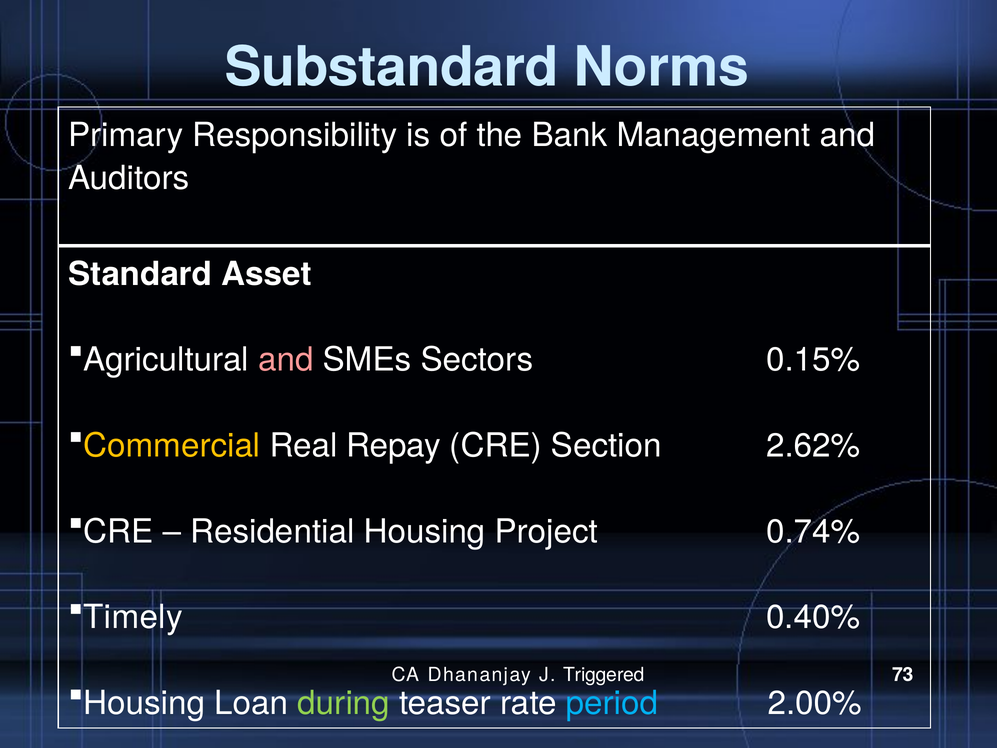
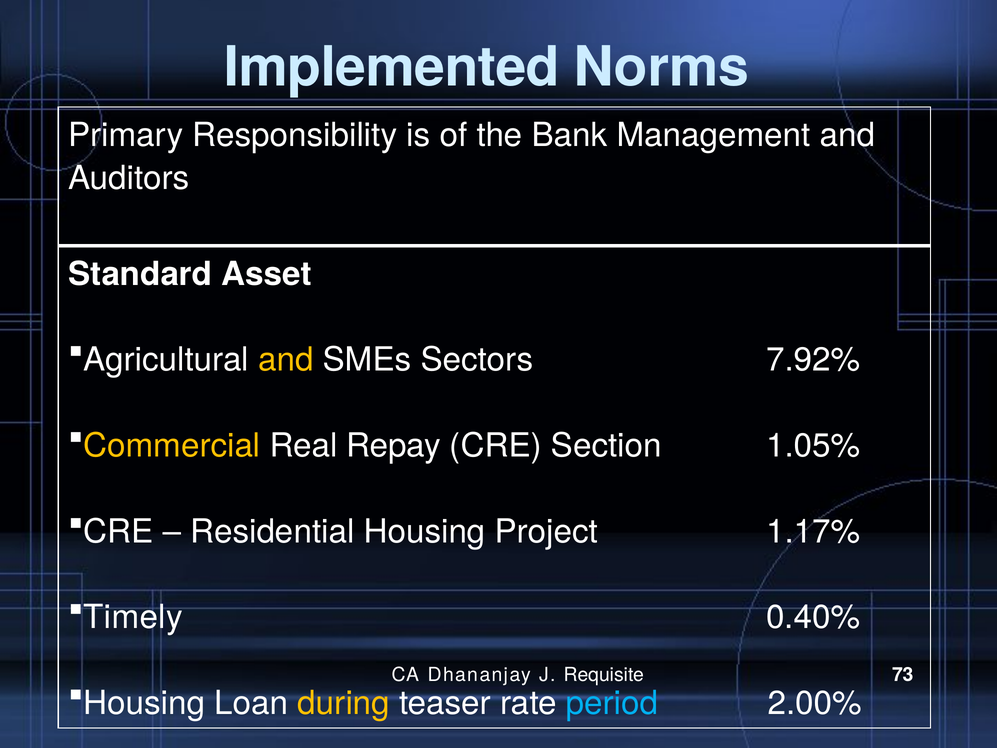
Substandard: Substandard -> Implemented
and at (286, 360) colour: pink -> yellow
0.15%: 0.15% -> 7.92%
2.62%: 2.62% -> 1.05%
0.74%: 0.74% -> 1.17%
Triggered: Triggered -> Requisite
during colour: light green -> yellow
